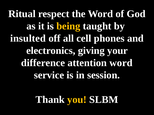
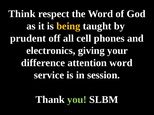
Ritual: Ritual -> Think
insulted: insulted -> prudent
you colour: yellow -> light green
